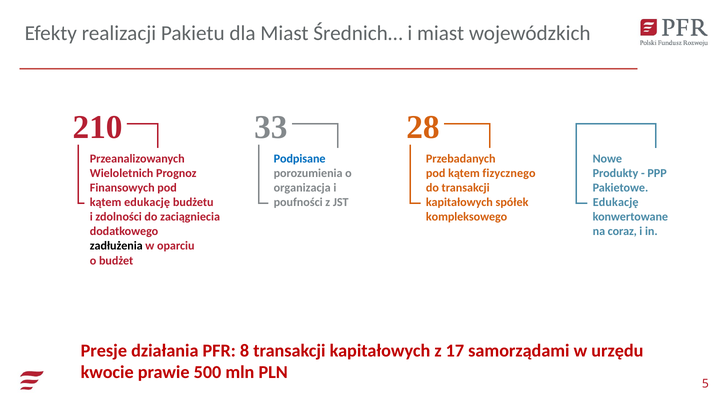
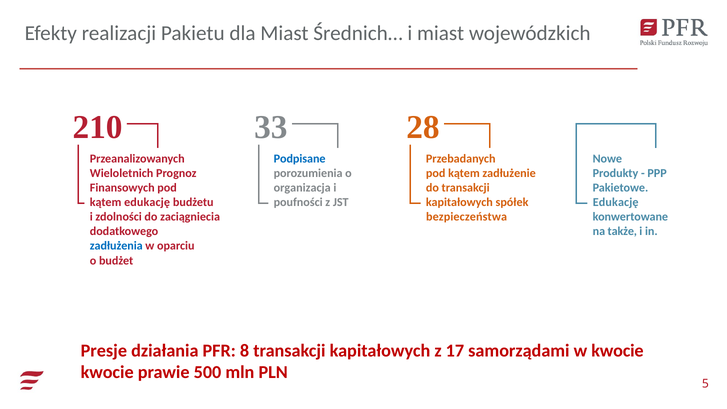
fizycznego: fizycznego -> zadłużenie
kompleksowego: kompleksowego -> bezpieczeństwa
coraz: coraz -> także
zadłużenia colour: black -> blue
w urzędu: urzędu -> kwocie
